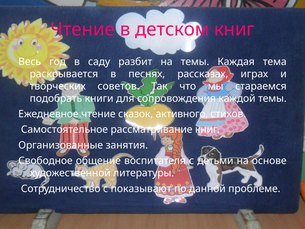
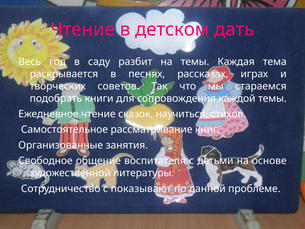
детском книг: книг -> дать
активного: активного -> научиться
